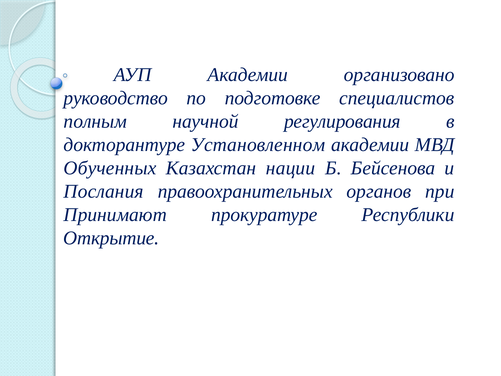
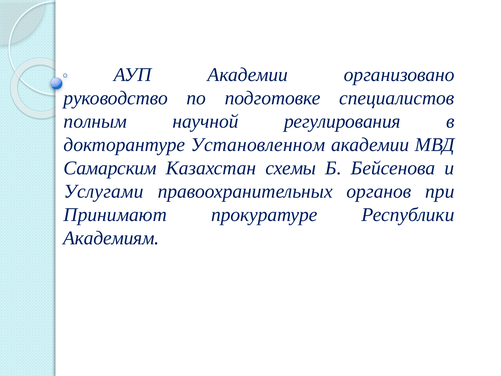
Обученных: Обученных -> Самарским
нации: нации -> схемы
Послания: Послания -> Услугами
Открытие: Открытие -> Академиям
